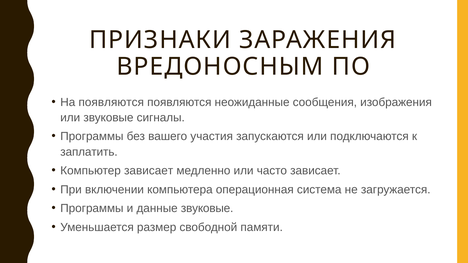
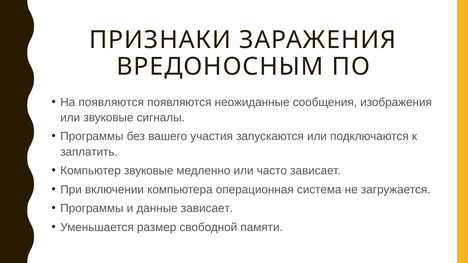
Компьютер зависает: зависает -> звуковые
данные звуковые: звуковые -> зависает
